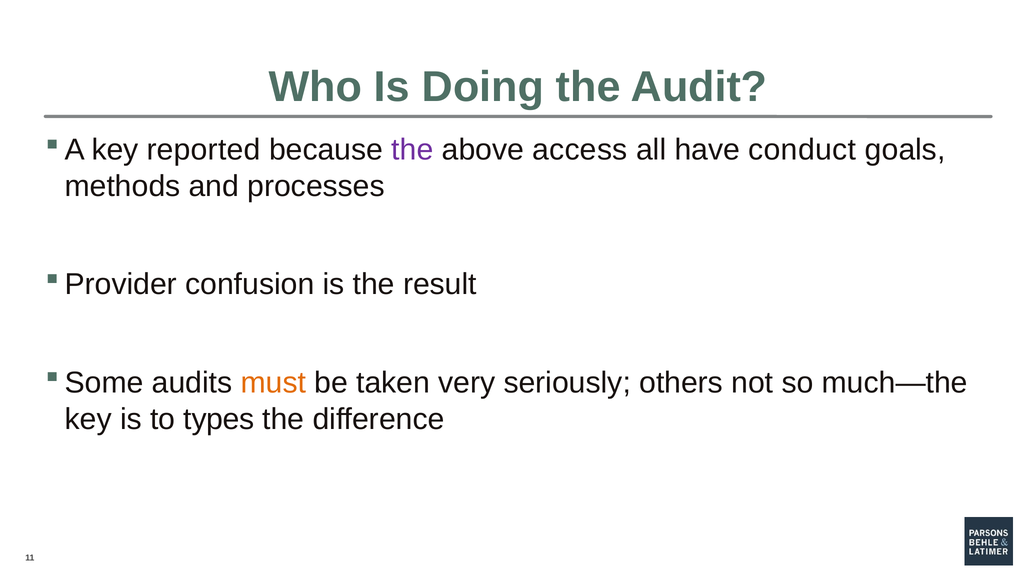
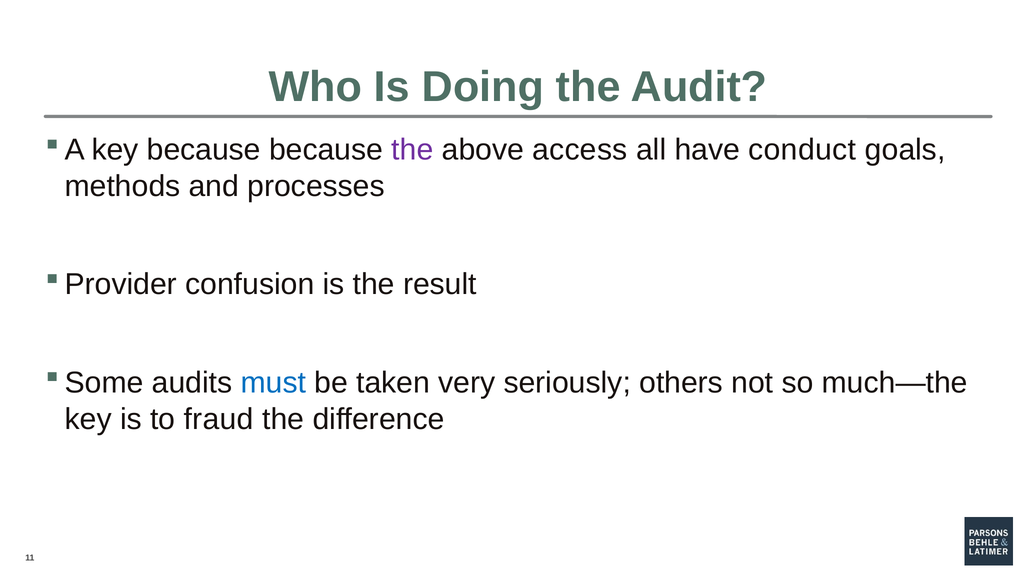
key reported: reported -> because
must colour: orange -> blue
types: types -> fraud
